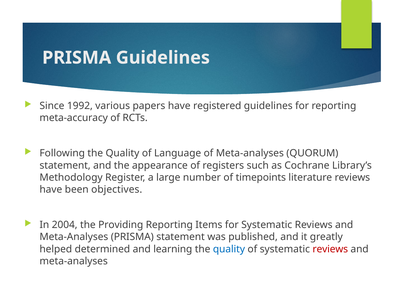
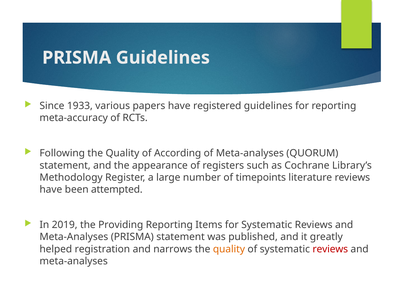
1992: 1992 -> 1933
Language: Language -> According
objectives: objectives -> attempted
2004: 2004 -> 2019
determined: determined -> registration
learning: learning -> narrows
quality at (229, 249) colour: blue -> orange
